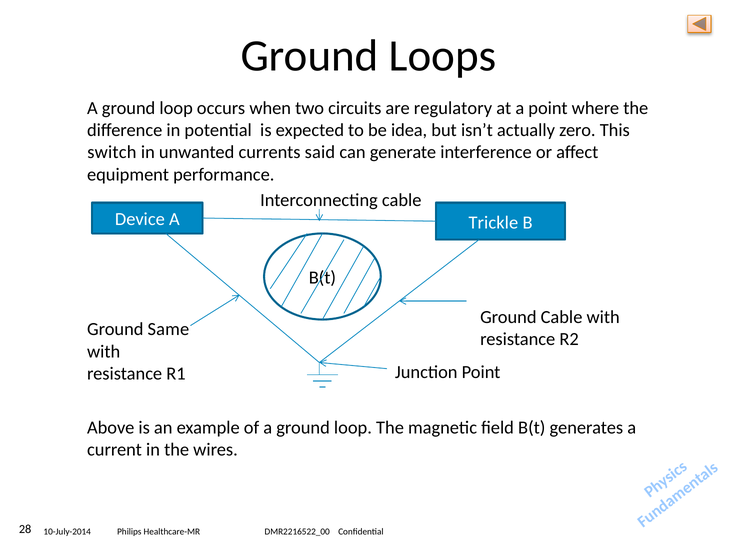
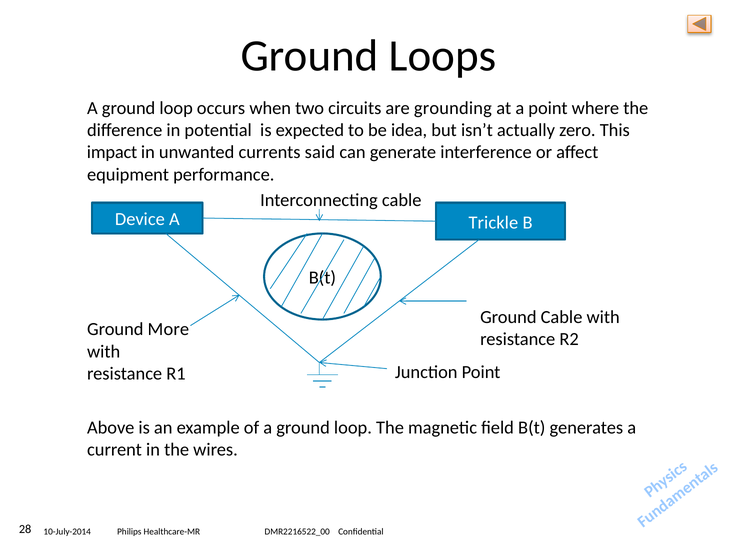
regulatory: regulatory -> grounding
switch: switch -> impact
Same: Same -> More
